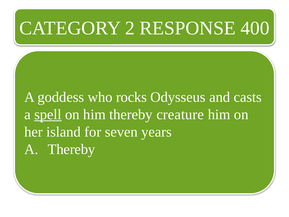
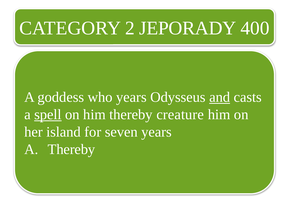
RESPONSE: RESPONSE -> JEPORADY
who rocks: rocks -> years
and underline: none -> present
